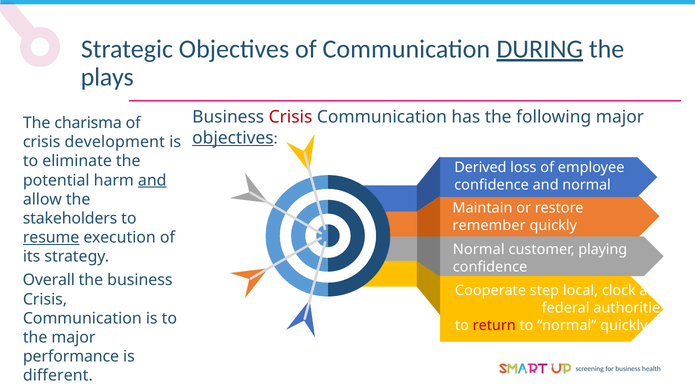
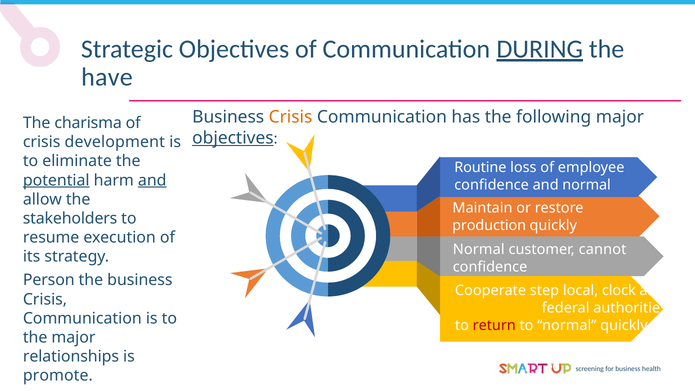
plays: plays -> have
Crisis at (291, 117) colour: red -> orange
Derived: Derived -> Routine
potential underline: none -> present
remember: remember -> production
resume underline: present -> none
playing: playing -> cannot
Overall: Overall -> Person
performance: performance -> relationships
different: different -> promote
